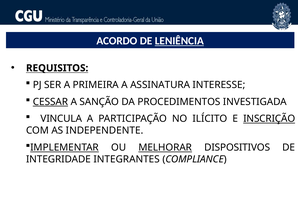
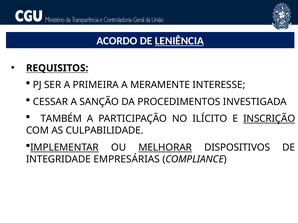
ASSINATURA: ASSINATURA -> MERAMENTE
CESSAR underline: present -> none
VINCULA: VINCULA -> TAMBÉM
INDEPENDENTE: INDEPENDENTE -> CULPABILIDADE
INTEGRANTES: INTEGRANTES -> EMPRESÁRIAS
